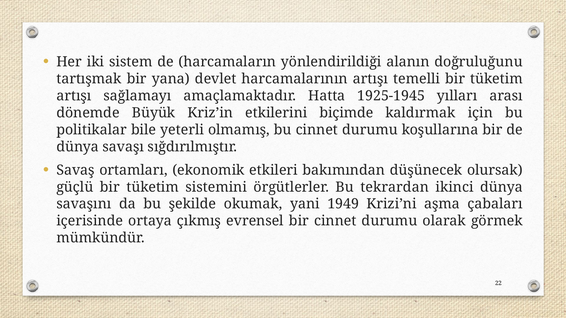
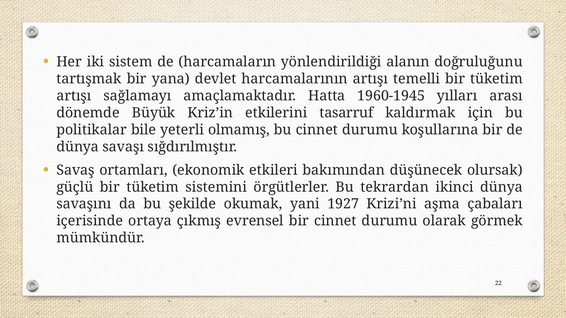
1925-1945: 1925-1945 -> 1960-1945
biçimde: biçimde -> tasarruf
1949: 1949 -> 1927
